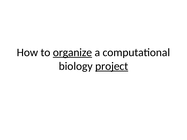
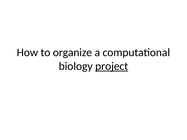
organize underline: present -> none
